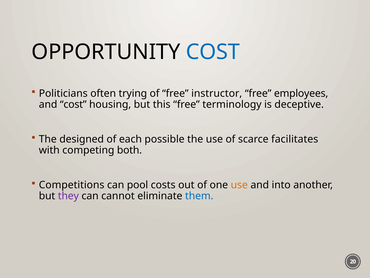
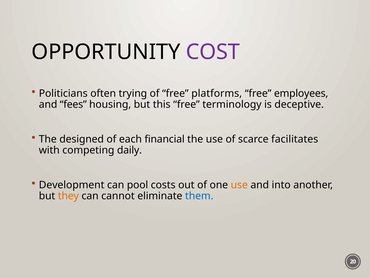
COST at (213, 52) colour: blue -> purple
instructor: instructor -> platforms
and cost: cost -> fees
possible: possible -> financial
both: both -> daily
Competitions: Competitions -> Development
they colour: purple -> orange
